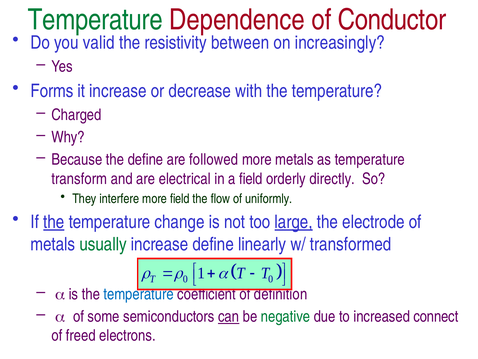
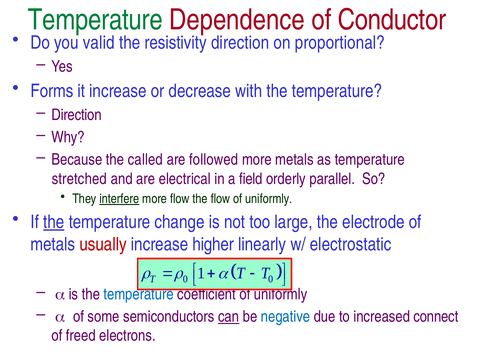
resistivity between: between -> direction
increasingly: increasingly -> proportional
Charged at (76, 115): Charged -> Direction
the define: define -> called
transform: transform -> stretched
directly: directly -> parallel
interfere underline: none -> present
more field: field -> flow
large underline: present -> none
usually colour: green -> red
increase define: define -> higher
transformed: transformed -> electrostatic
coefficient of definition: definition -> uniformly
negative colour: green -> blue
